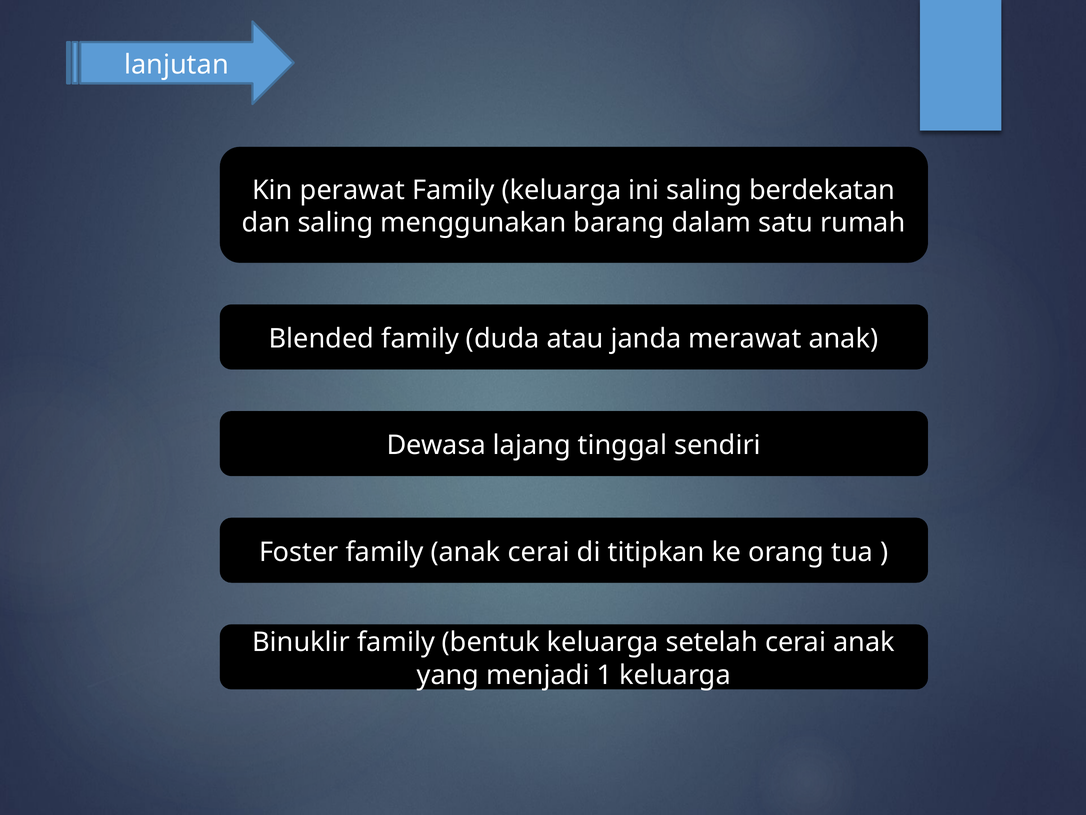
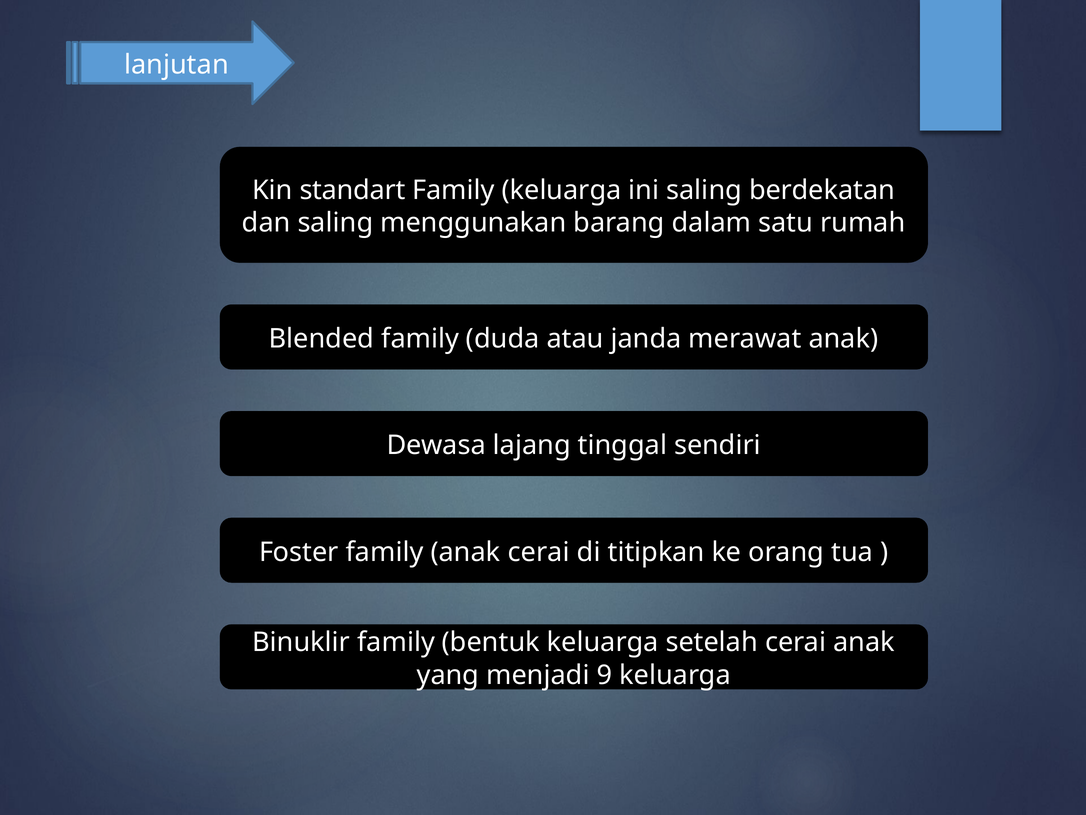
perawat: perawat -> standart
1: 1 -> 9
